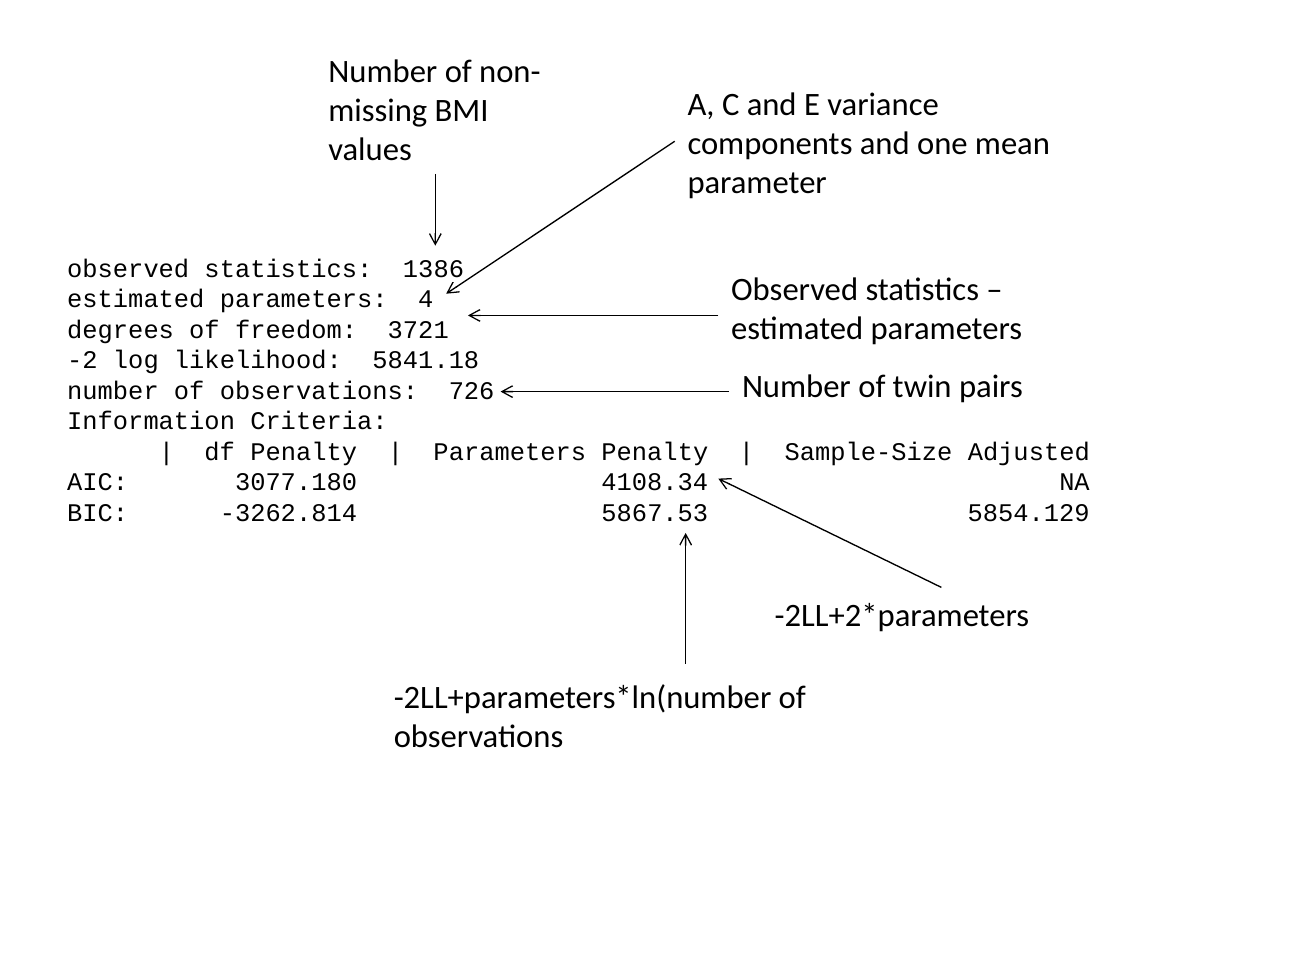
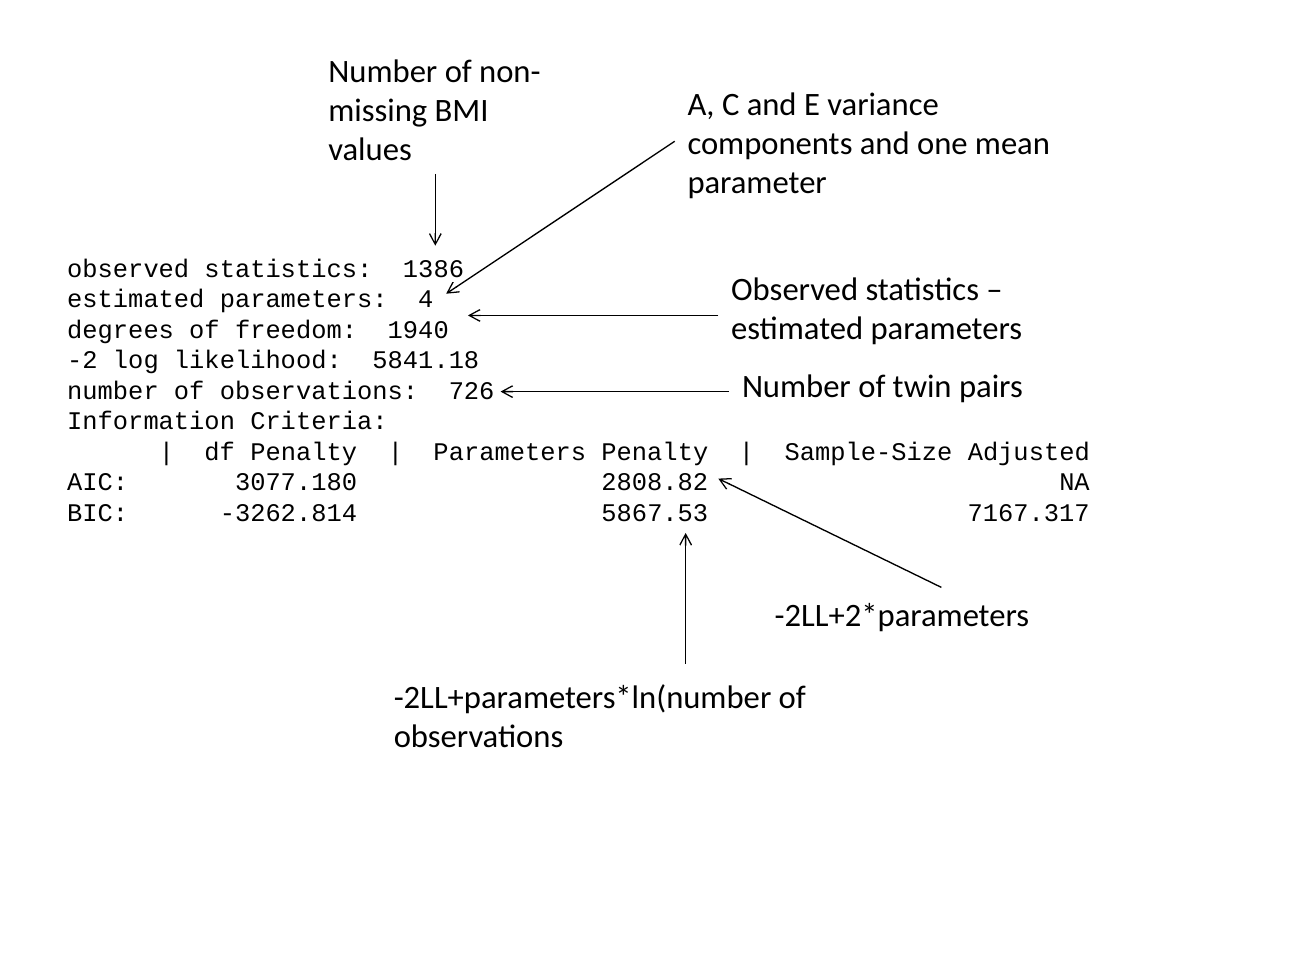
3721: 3721 -> 1940
4108.34: 4108.34 -> 2808.82
5854.129: 5854.129 -> 7167.317
